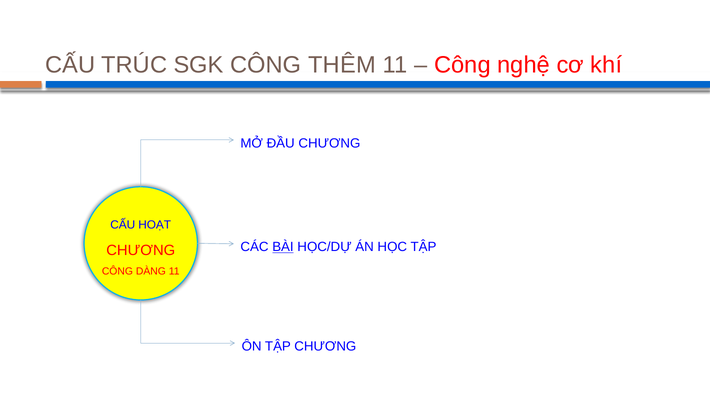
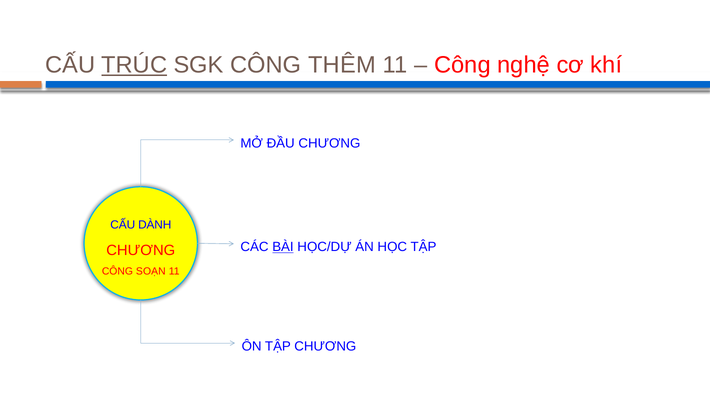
TRÚC underline: none -> present
HOẠT: HOẠT -> DÀNH
DÀNG: DÀNG -> SOẠN
